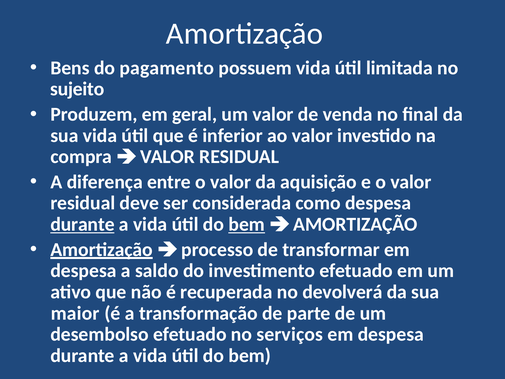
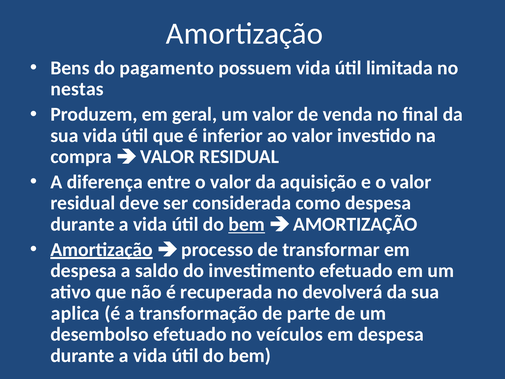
sujeito: sujeito -> nestas
durante at (83, 224) underline: present -> none
maior: maior -> aplica
serviços: serviços -> veículos
